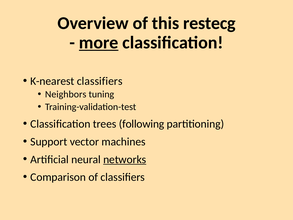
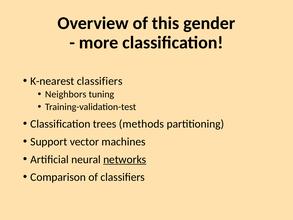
restecg: restecg -> gender
more underline: present -> none
following: following -> methods
